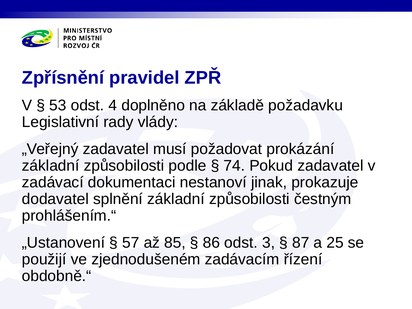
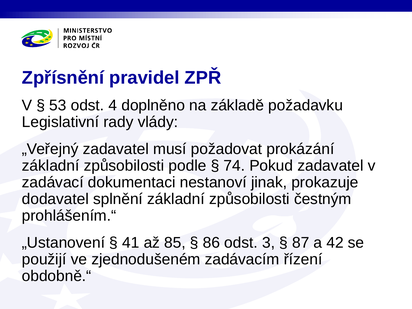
57: 57 -> 41
25: 25 -> 42
